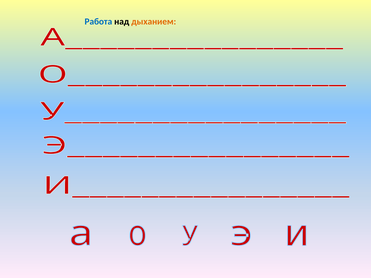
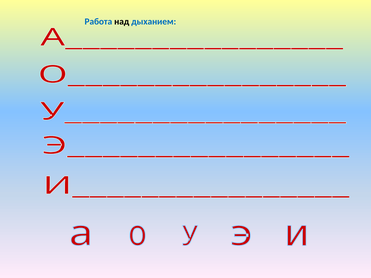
дыханием colour: orange -> blue
